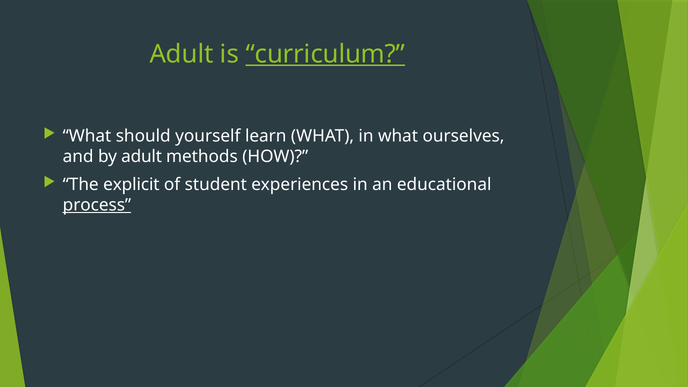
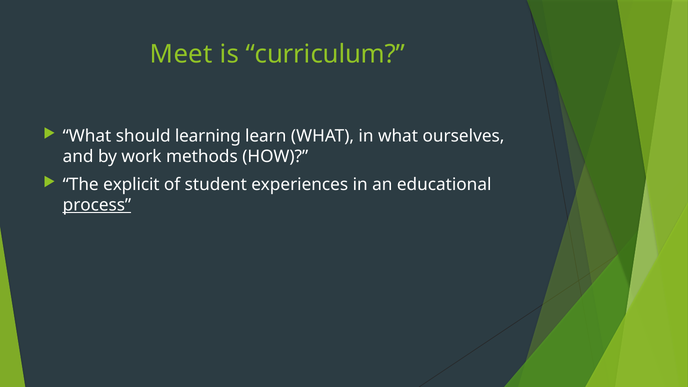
Adult at (181, 54): Adult -> Meet
curriculum underline: present -> none
yourself: yourself -> learning
by adult: adult -> work
